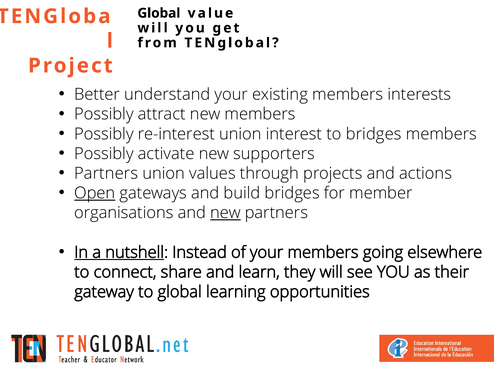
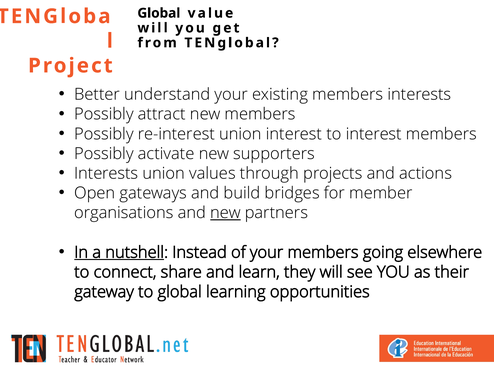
to bridges: bridges -> interest
Partners at (106, 174): Partners -> Interests
Open underline: present -> none
